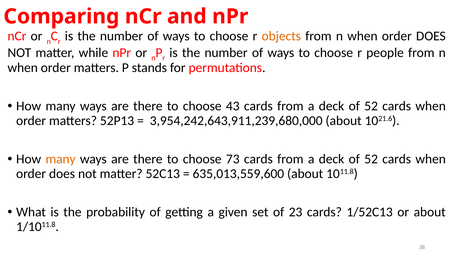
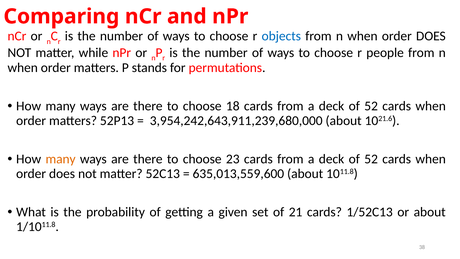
objects colour: orange -> blue
43: 43 -> 18
73: 73 -> 23
23: 23 -> 21
